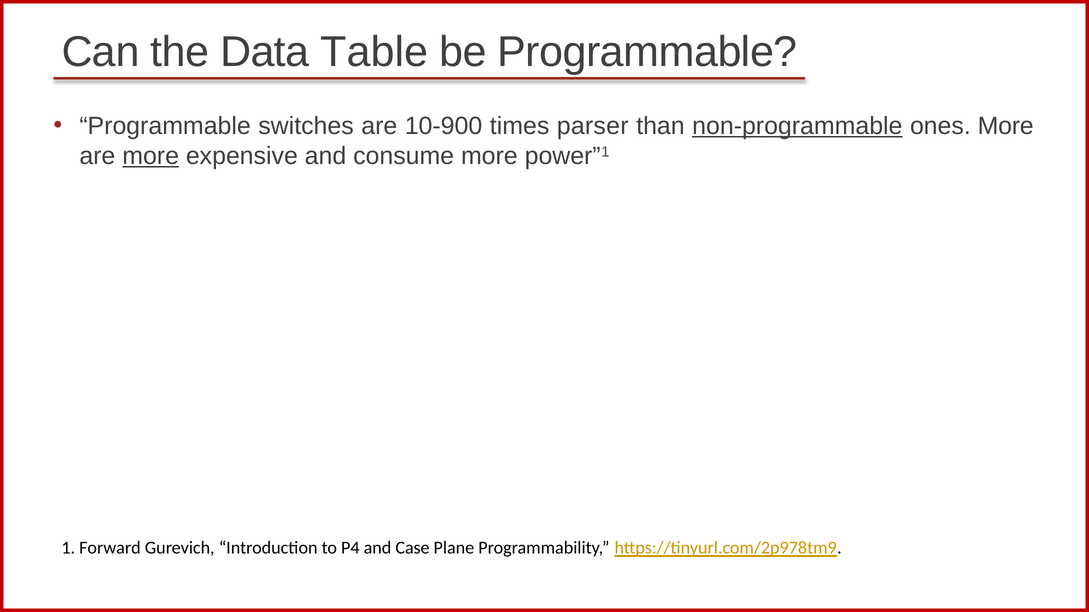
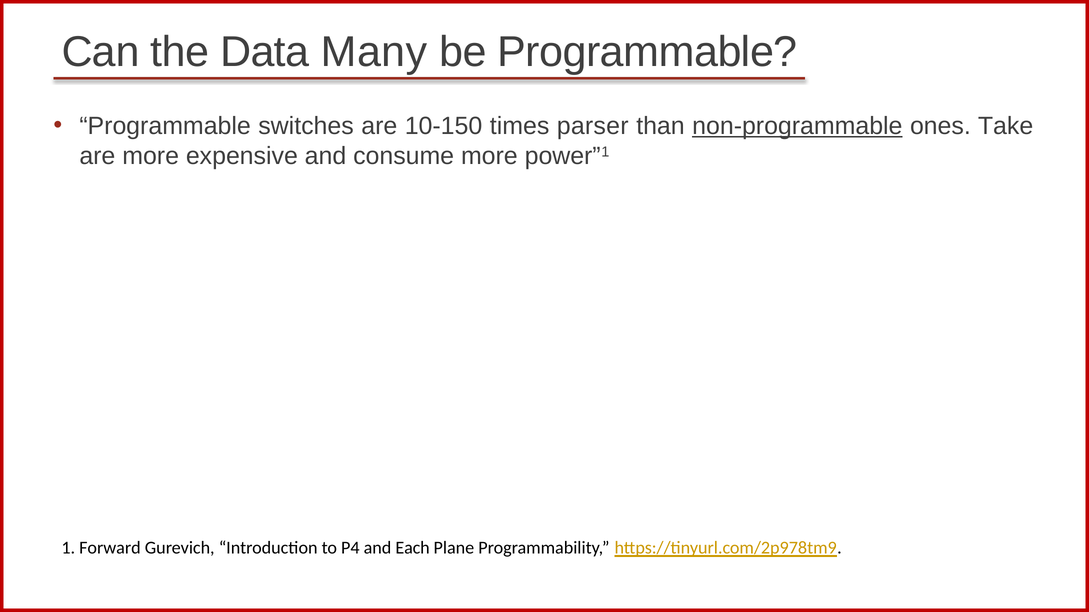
Table: Table -> Many
10-900: 10-900 -> 10-150
ones More: More -> Take
more at (151, 156) underline: present -> none
Case: Case -> Each
